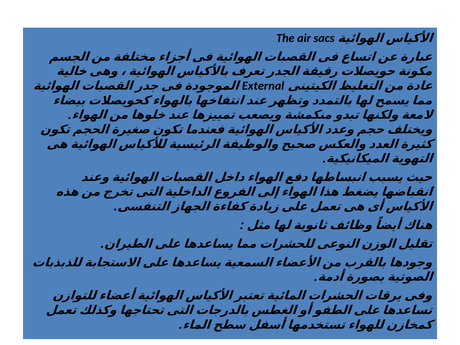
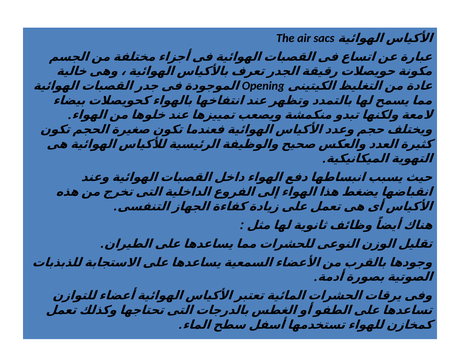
External: External -> Opening
